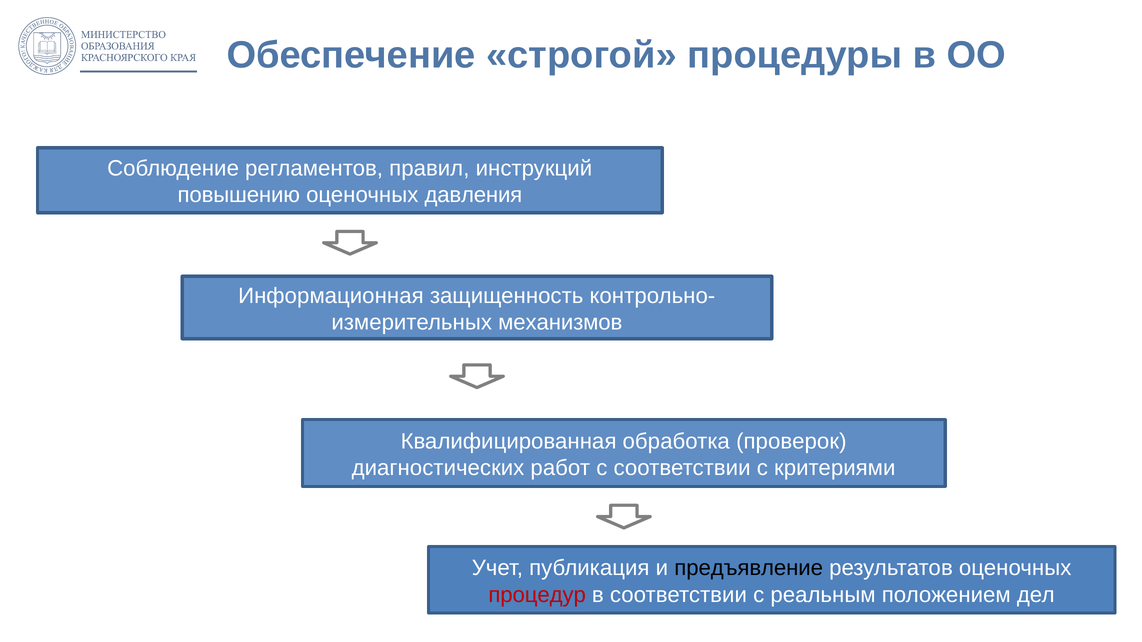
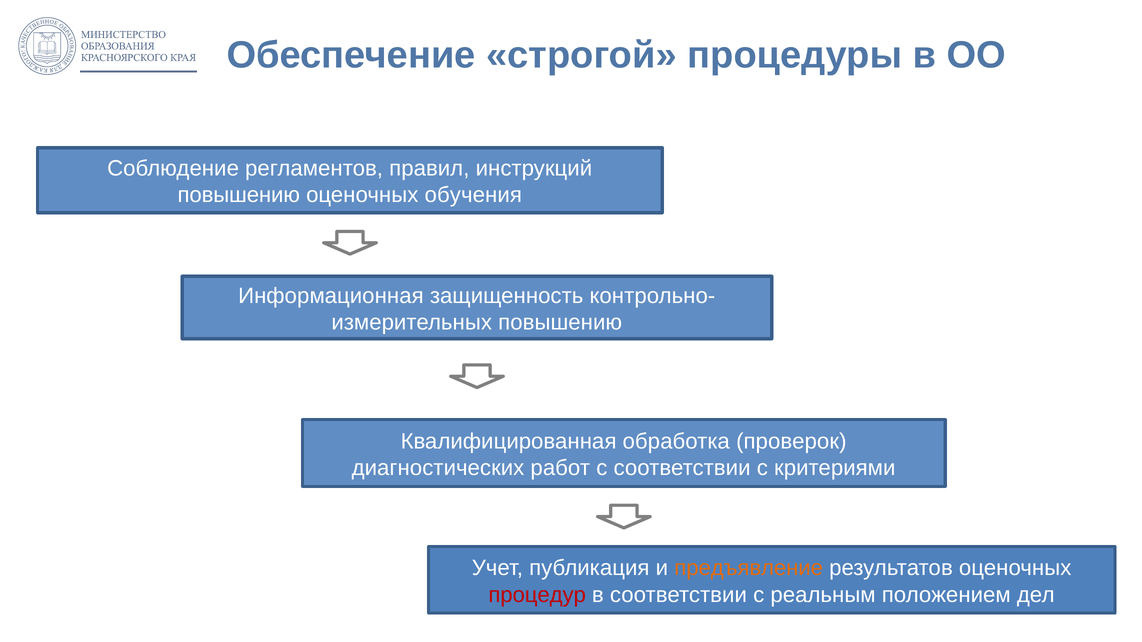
давления: давления -> обучения
механизмов at (560, 323): механизмов -> повышению
предъявление colour: black -> orange
